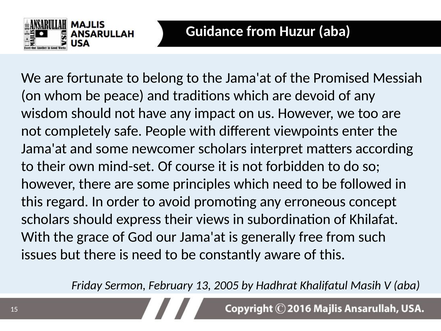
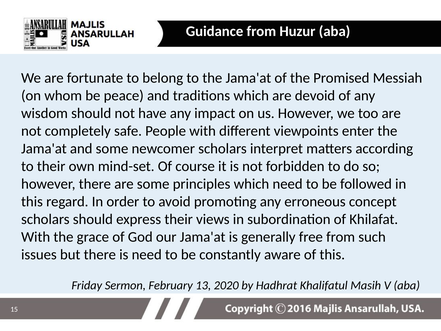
2005: 2005 -> 2020
